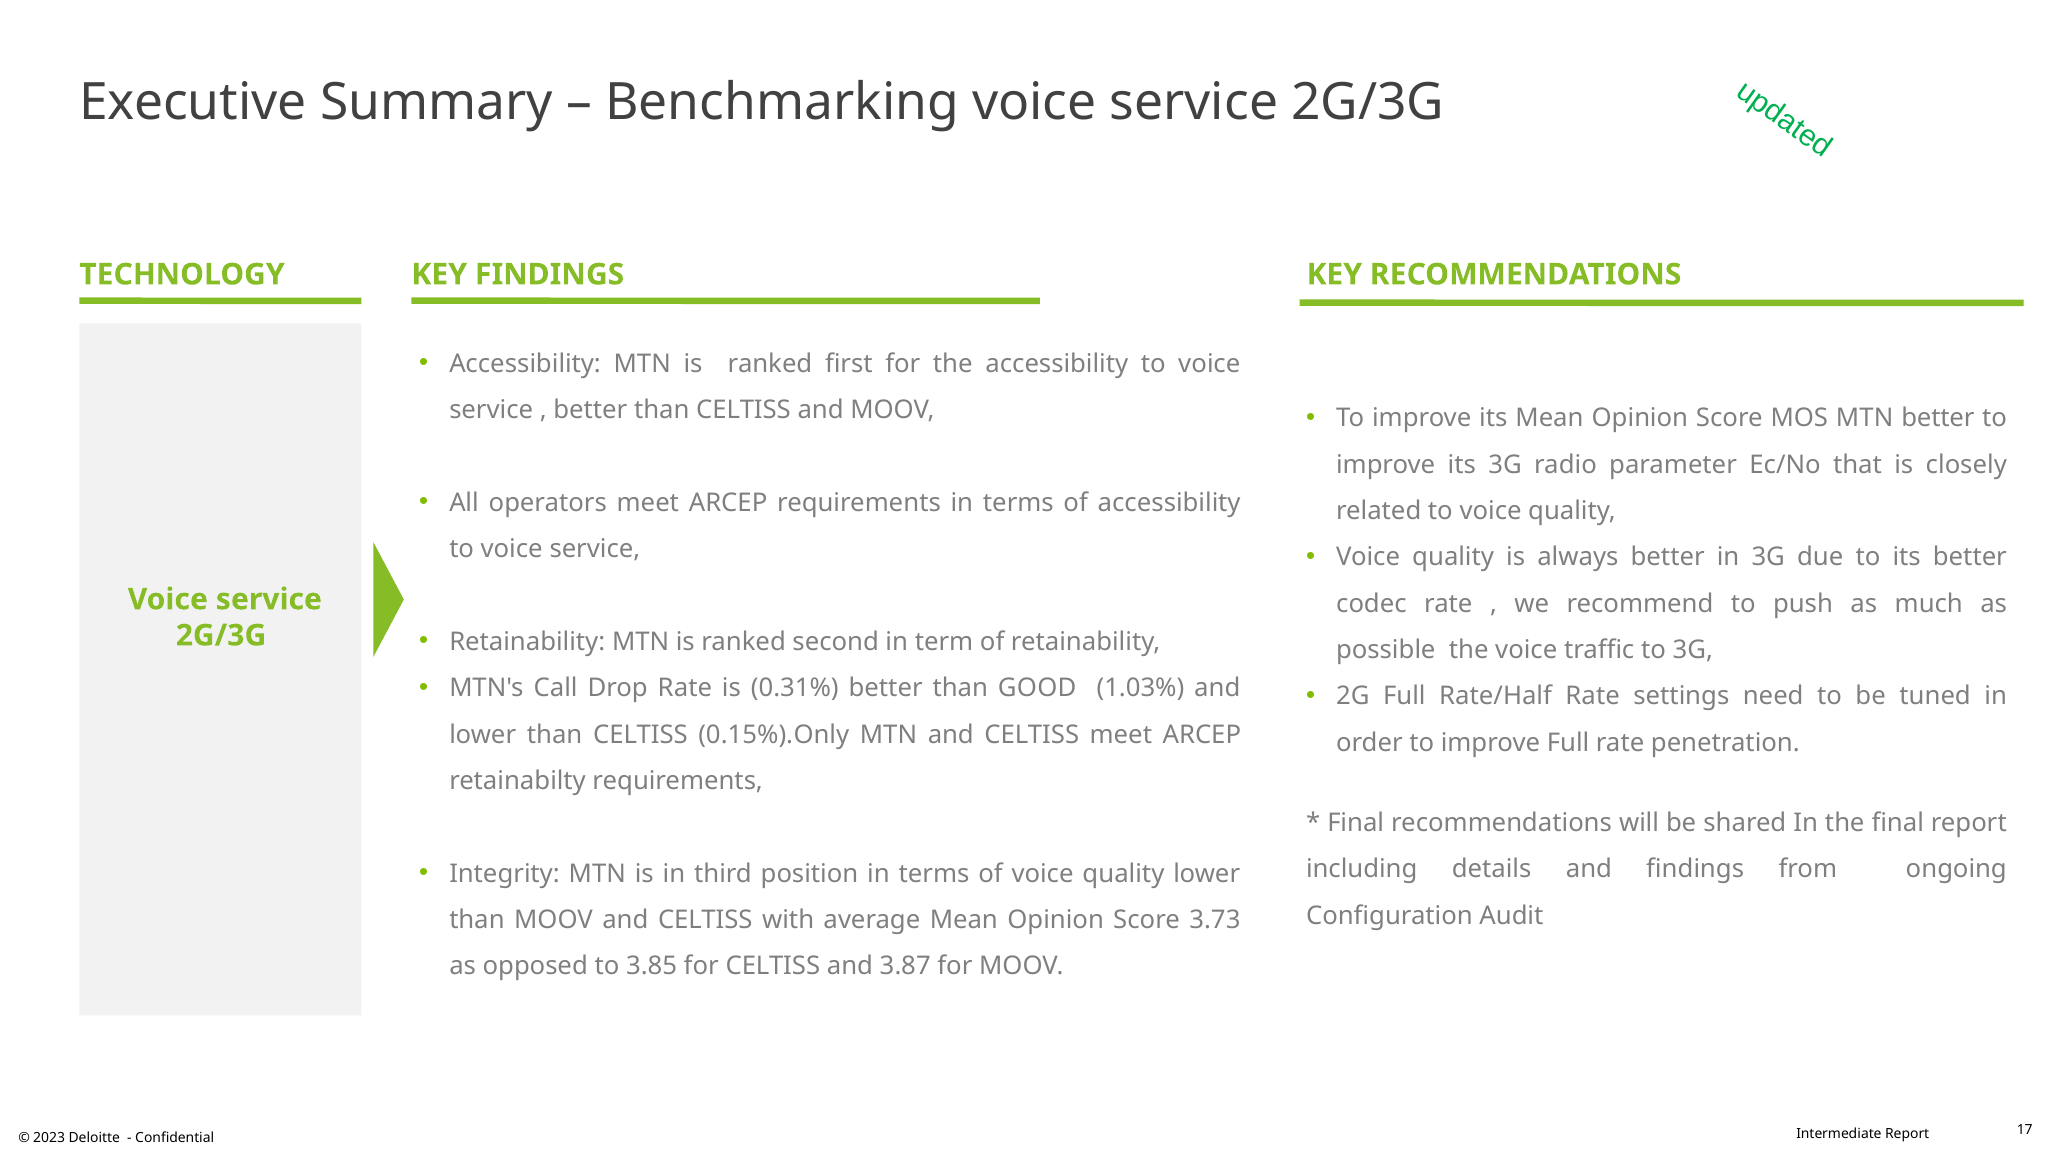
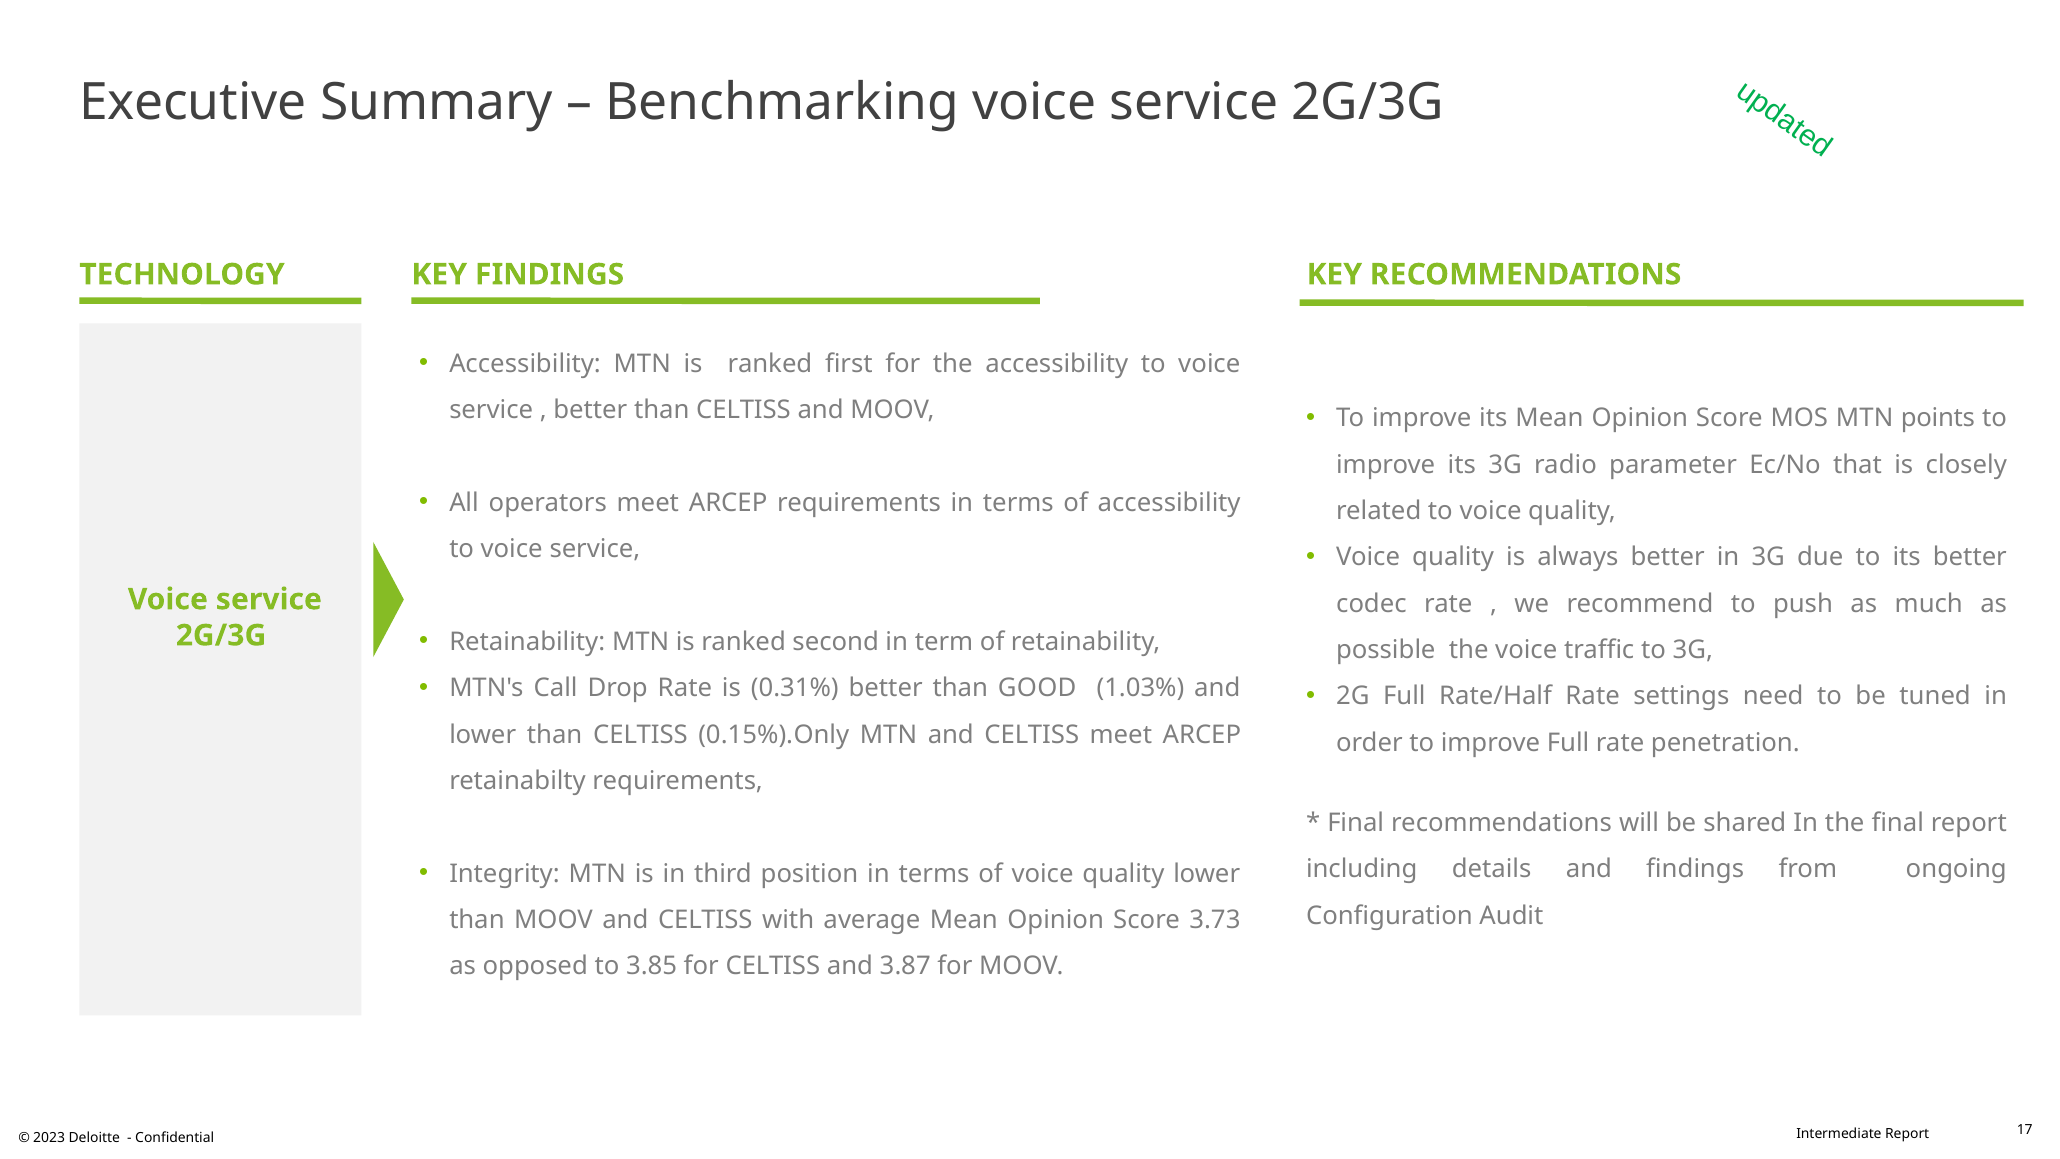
MTN better: better -> points
